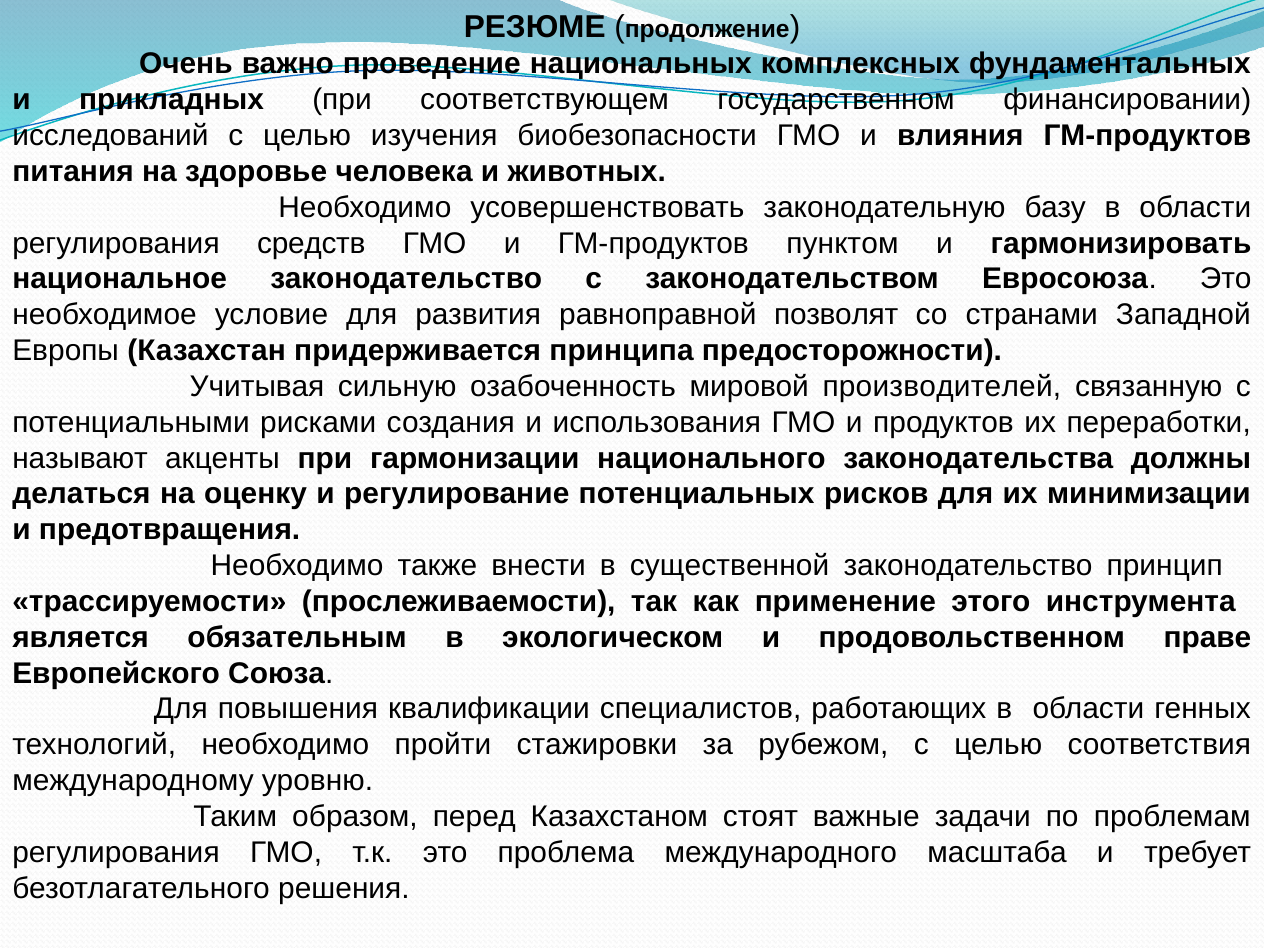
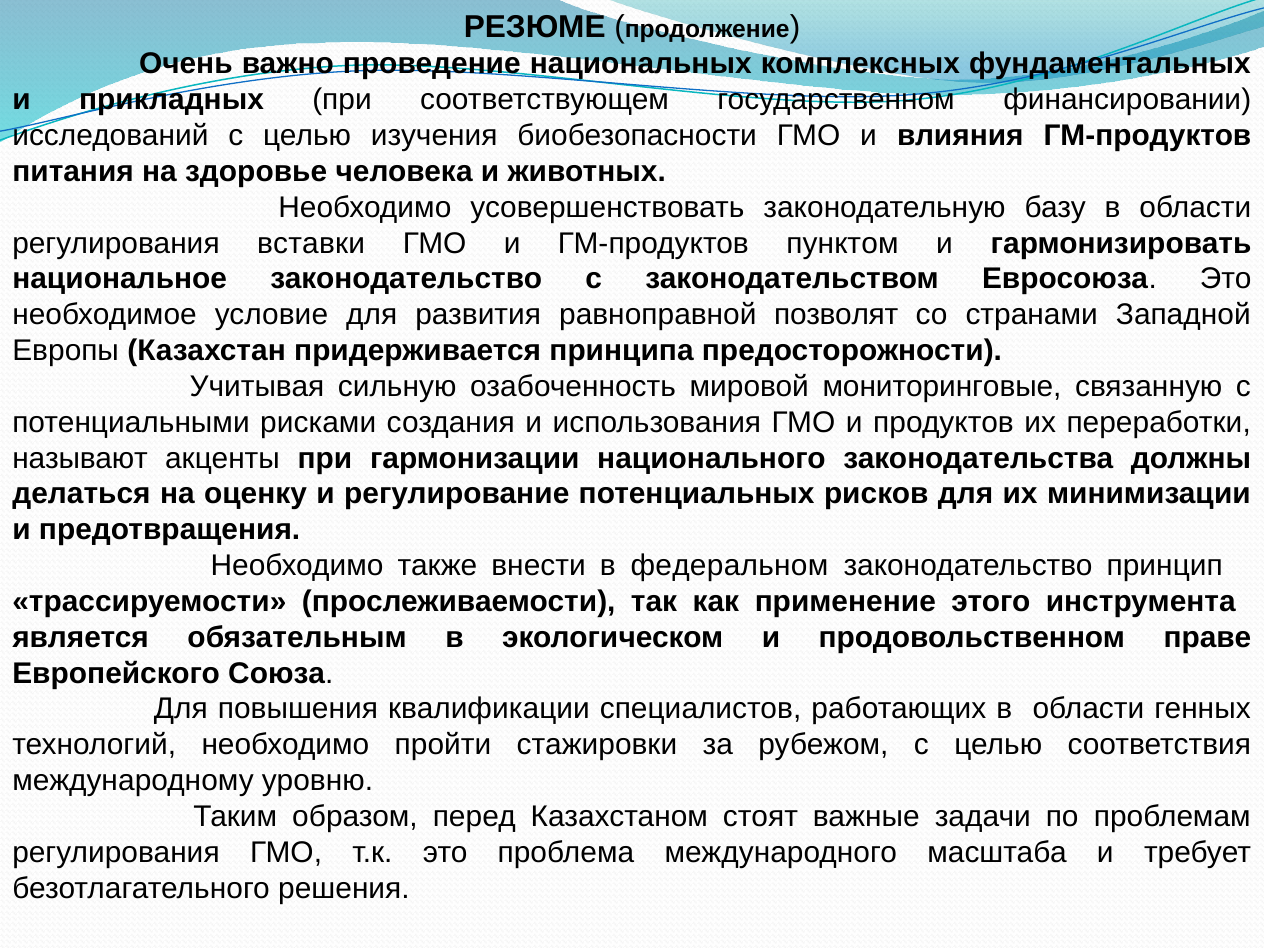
средств: средств -> вставки
производителей: производителей -> мониторинговые
существенной: существенной -> федеральном
